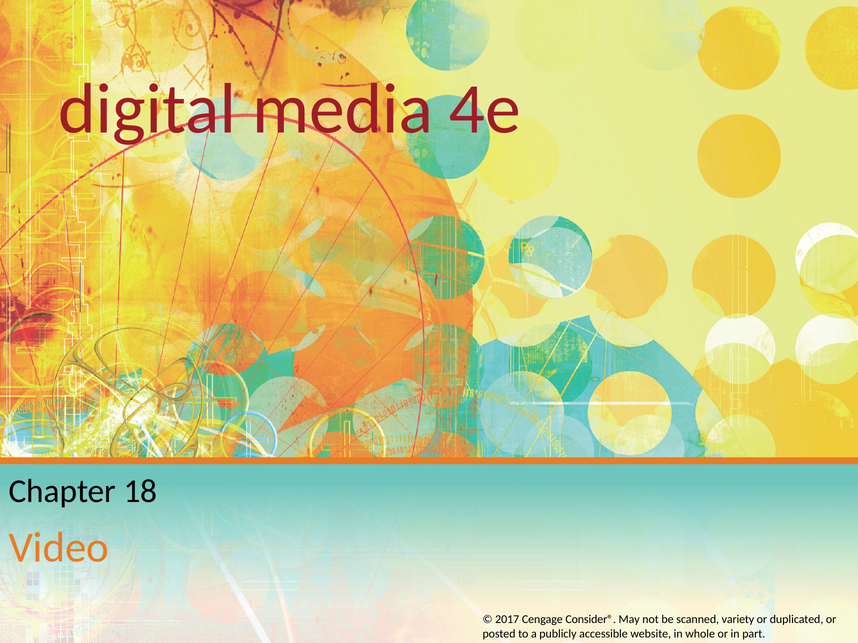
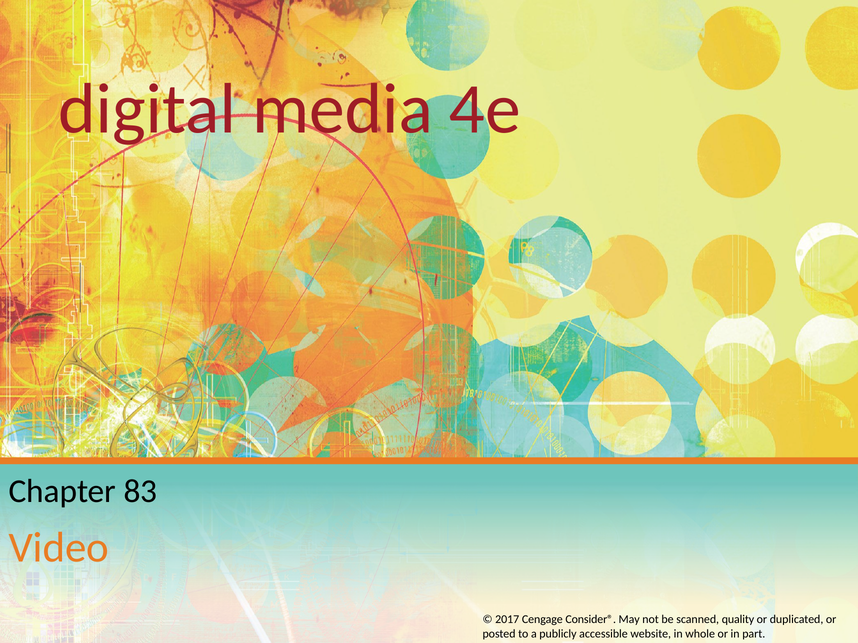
18: 18 -> 83
variety: variety -> quality
